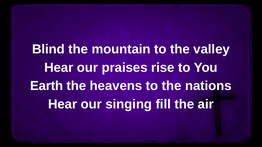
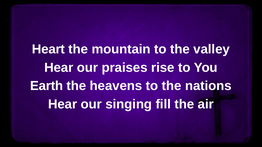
Blind: Blind -> Heart
